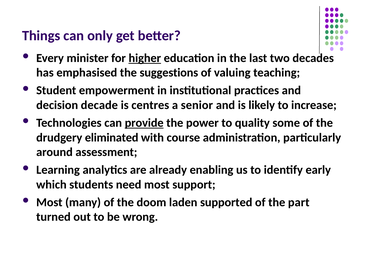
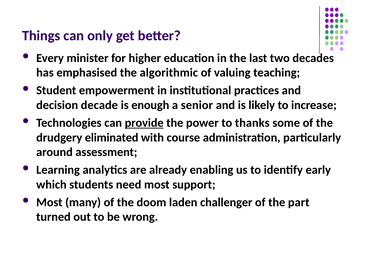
higher underline: present -> none
suggestions: suggestions -> algorithmic
centres: centres -> enough
quality: quality -> thanks
supported: supported -> challenger
